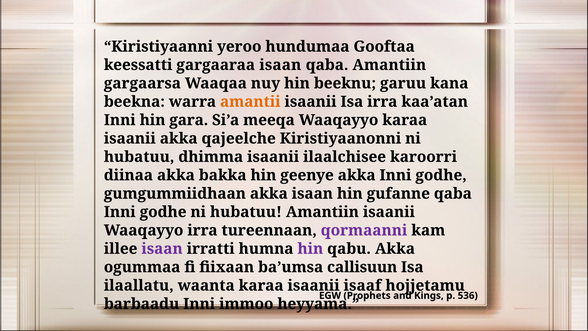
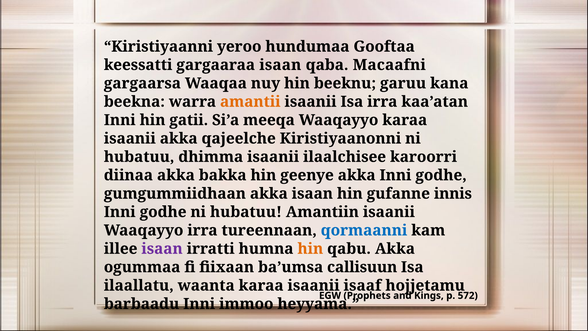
qaba Amantiin: Amantiin -> Macaafni
gara: gara -> gatii
gufanne qaba: qaba -> innis
qormaanni colour: purple -> blue
hin at (310, 249) colour: purple -> orange
536: 536 -> 572
